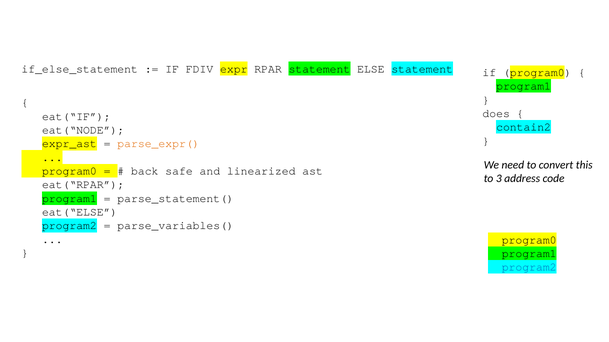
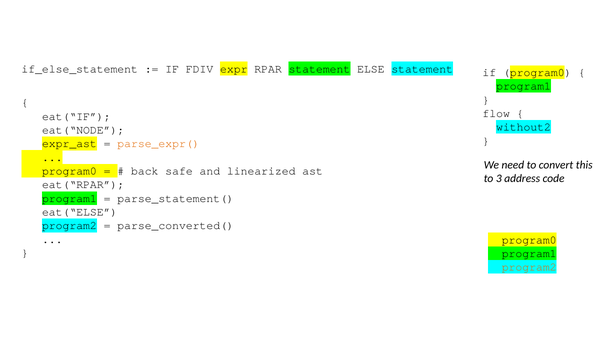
does: does -> flow
contain2: contain2 -> without2
parse_variables(: parse_variables( -> parse_converted(
program2 at (529, 268) colour: blue -> orange
